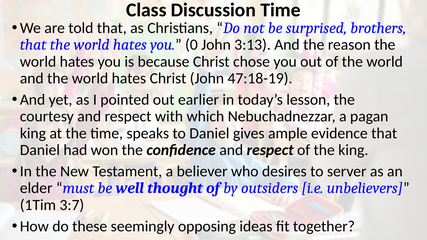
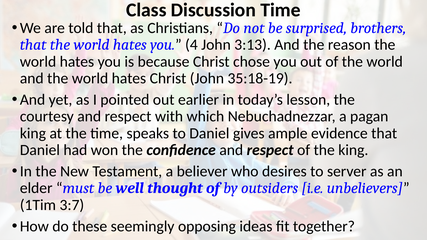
0: 0 -> 4
47:18-19: 47:18-19 -> 35:18-19
